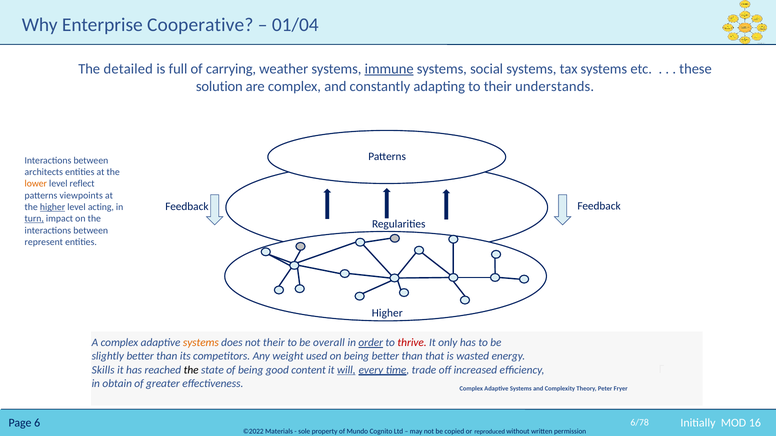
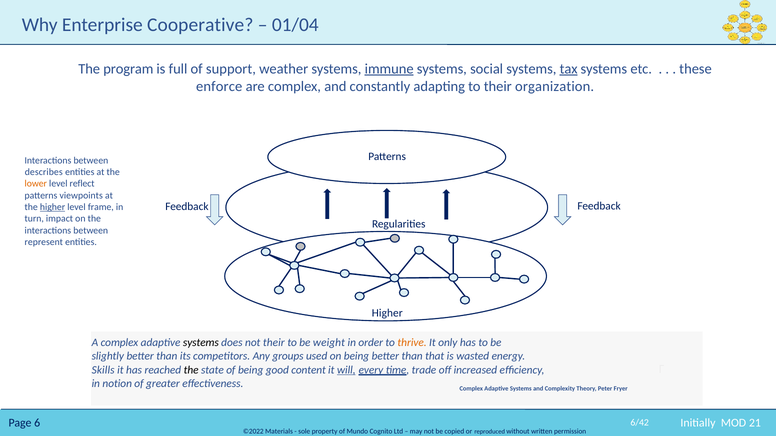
detailed: detailed -> program
carrying: carrying -> support
tax underline: none -> present
solution: solution -> enforce
understands: understands -> organization
architects: architects -> describes
acting: acting -> frame
turn underline: present -> none
systems at (201, 343) colour: orange -> black
overall: overall -> weight
order underline: present -> none
thrive colour: red -> orange
weight: weight -> groups
obtain: obtain -> notion
16: 16 -> 21
6/78: 6/78 -> 6/42
